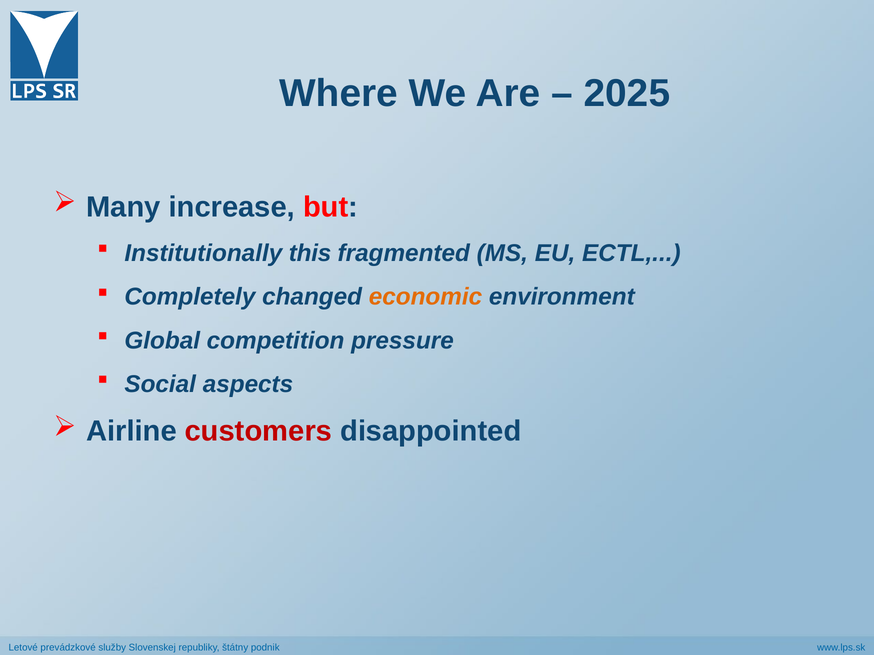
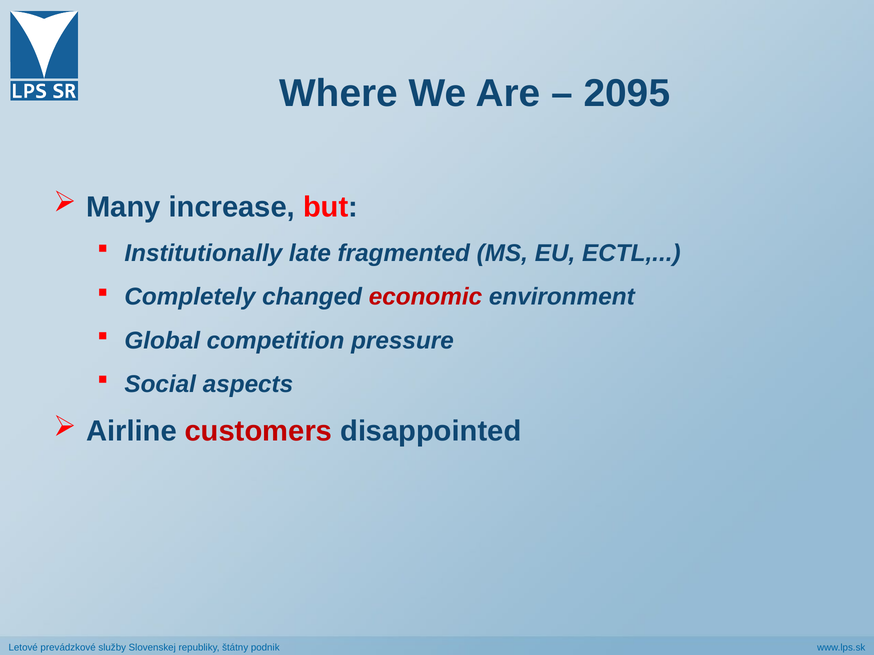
2025: 2025 -> 2095
this: this -> late
economic colour: orange -> red
